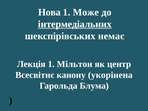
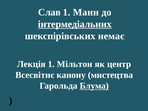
Нова: Нова -> Слав
Може: Може -> Манн
укорінена: укорінена -> мистецтва
Блума underline: none -> present
